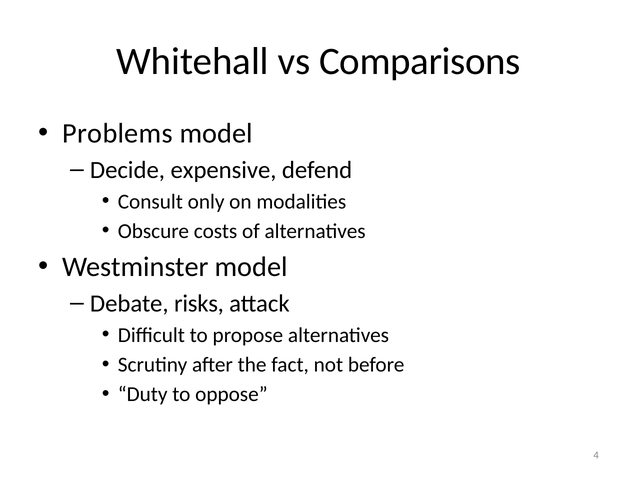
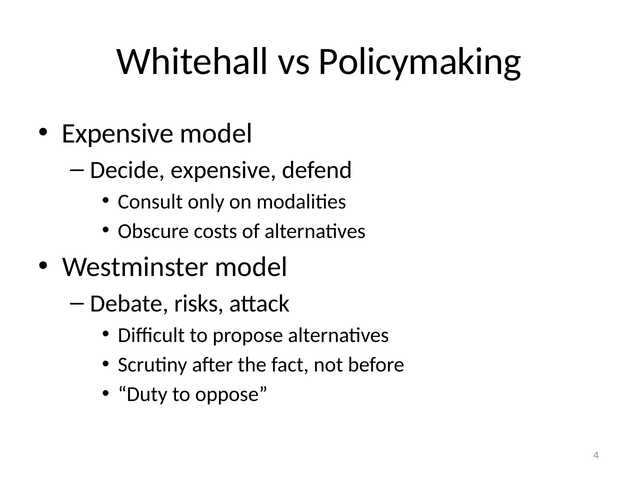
Comparisons: Comparisons -> Policymaking
Problems at (118, 134): Problems -> Expensive
